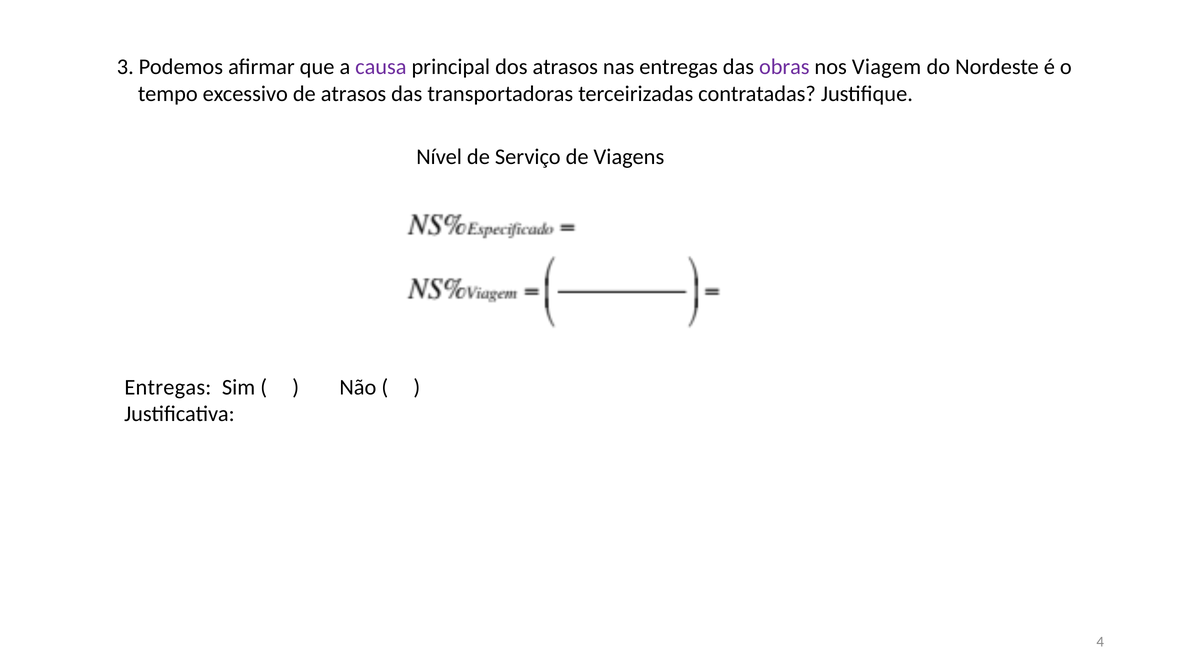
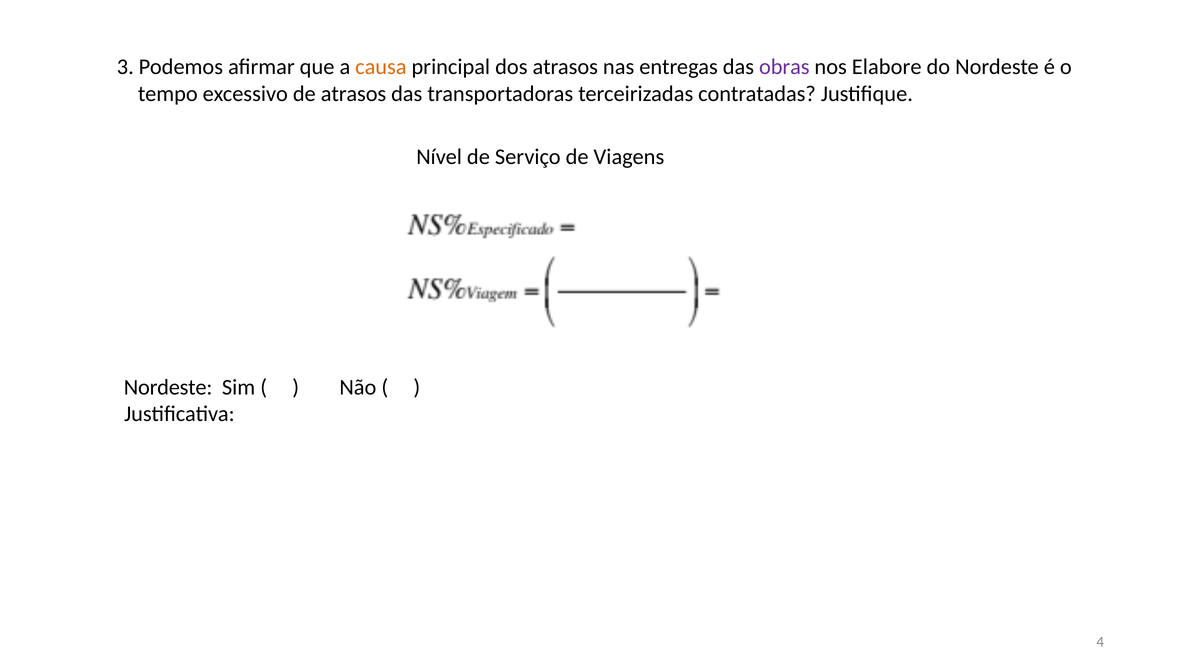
causa colour: purple -> orange
Viagem: Viagem -> Elabore
Entregas at (168, 387): Entregas -> Nordeste
